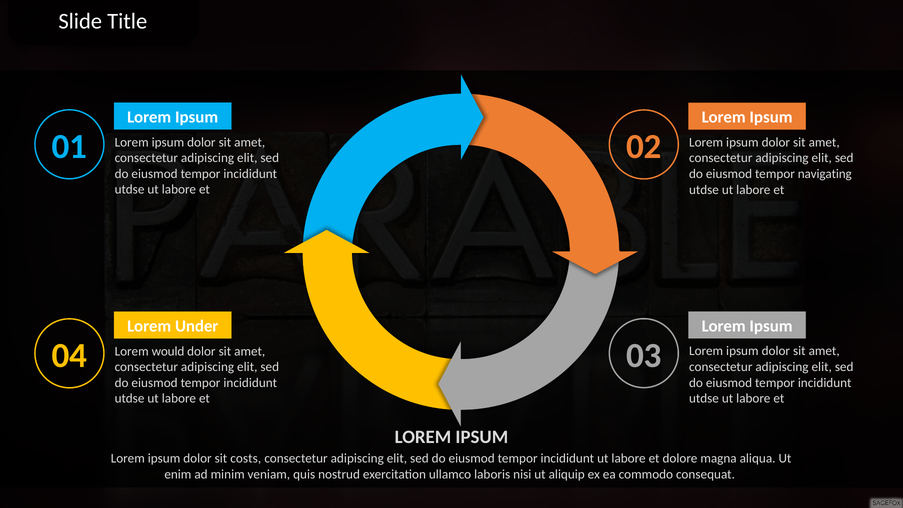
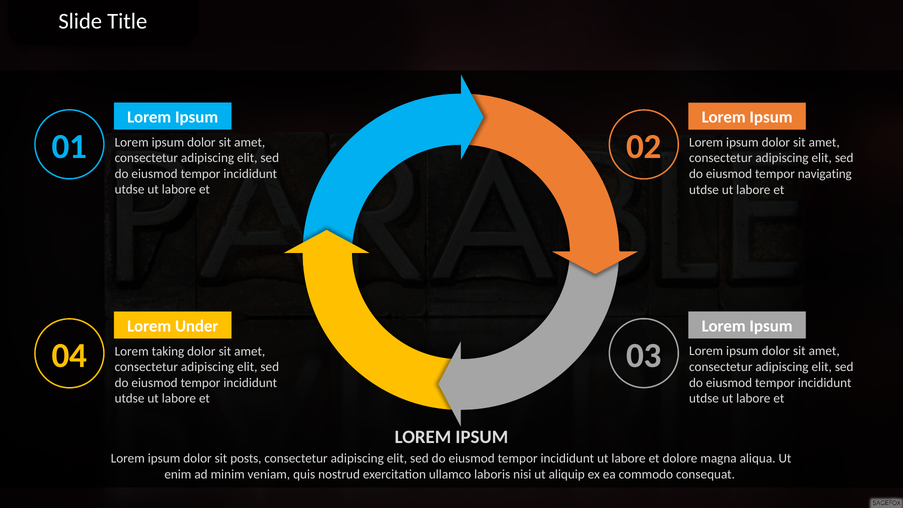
would: would -> taking
costs: costs -> posts
